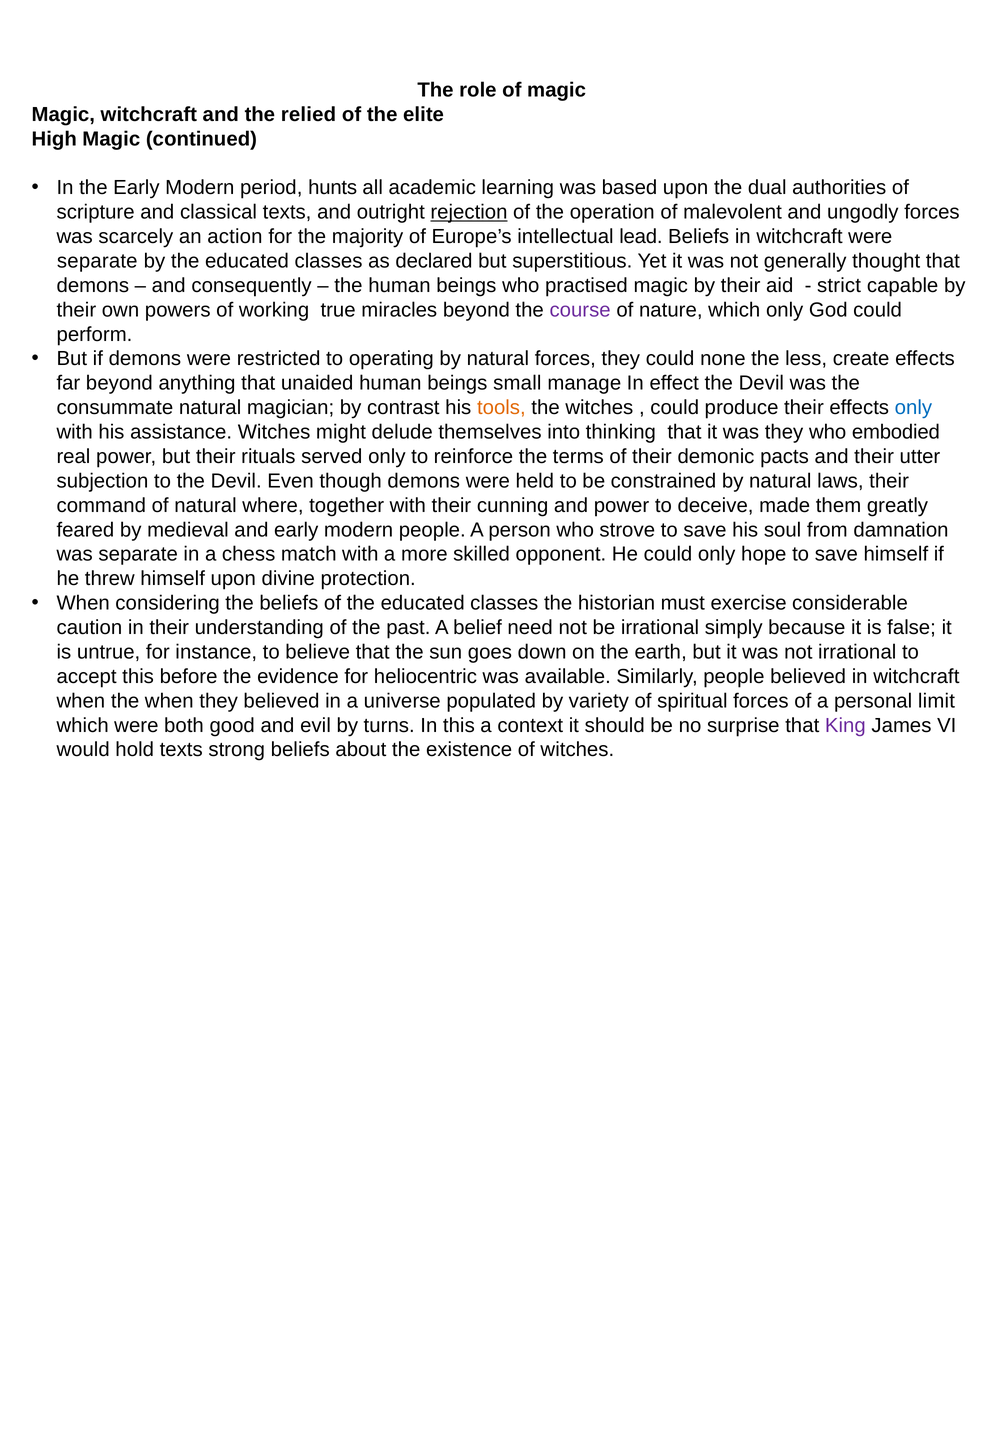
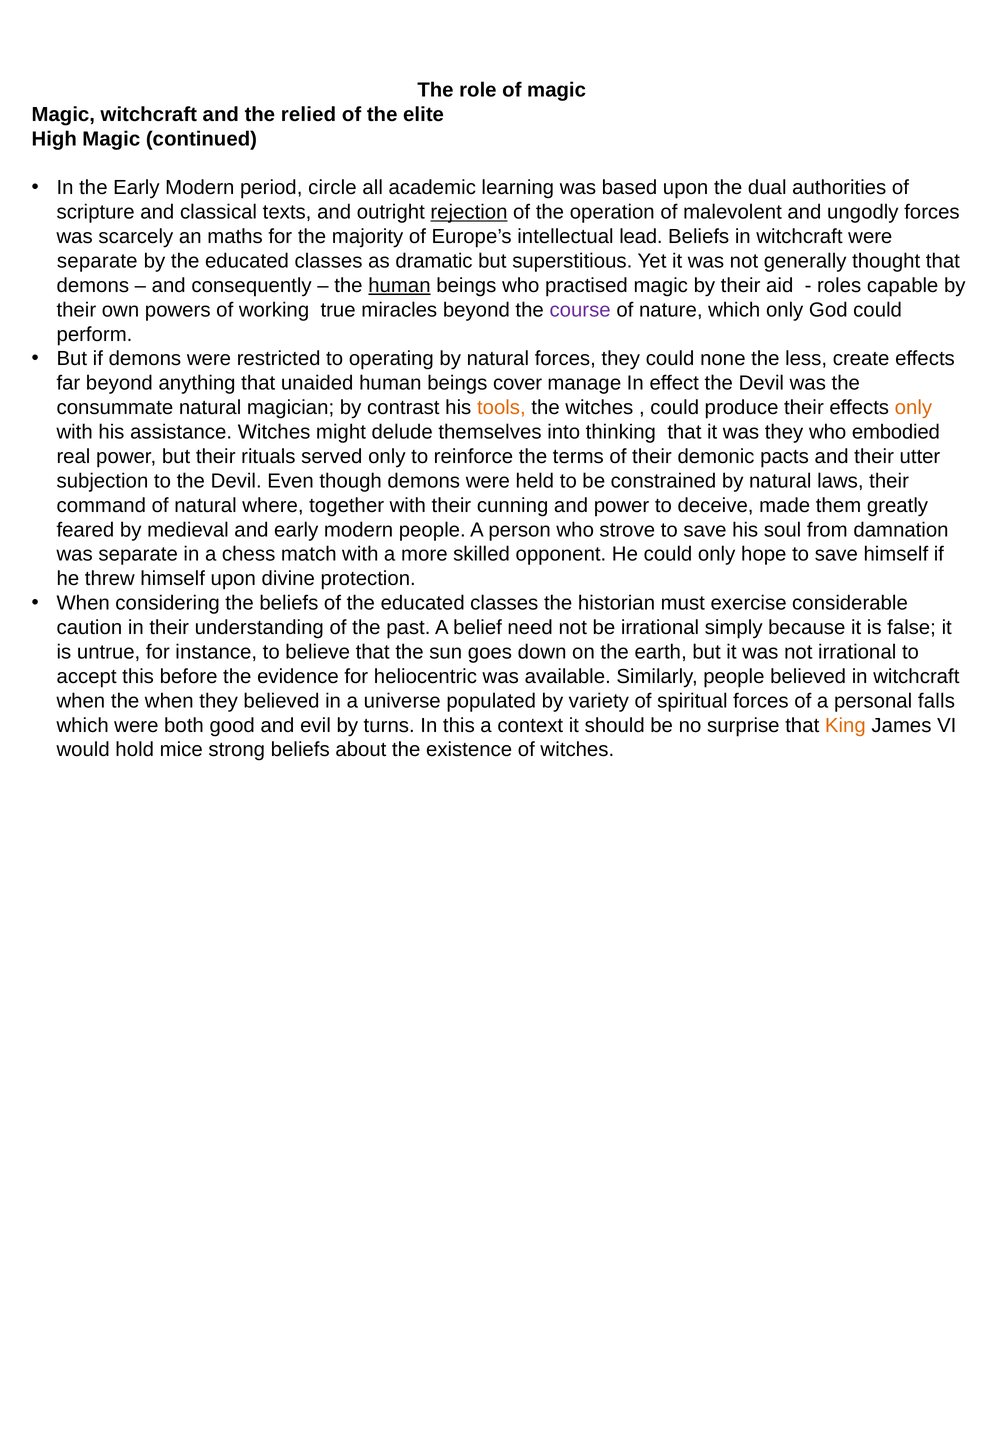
hunts: hunts -> circle
action: action -> maths
declared: declared -> dramatic
human at (399, 285) underline: none -> present
strict: strict -> roles
small: small -> cover
only at (913, 408) colour: blue -> orange
limit: limit -> falls
King colour: purple -> orange
hold texts: texts -> mice
